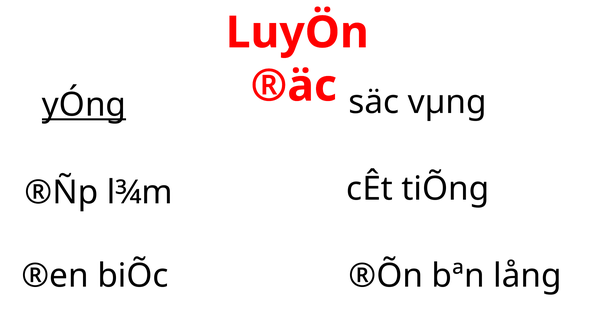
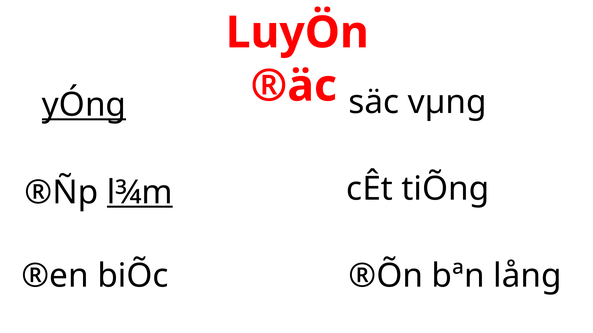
l¾m underline: none -> present
